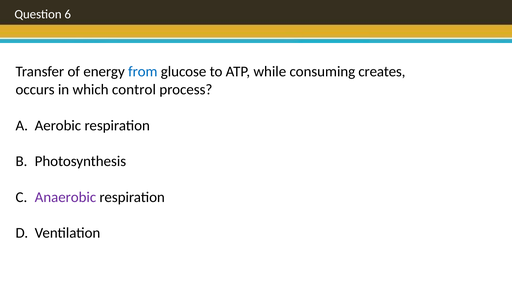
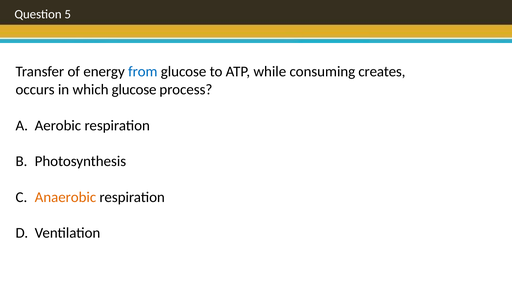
6: 6 -> 5
which control: control -> glucose
Anaerobic colour: purple -> orange
